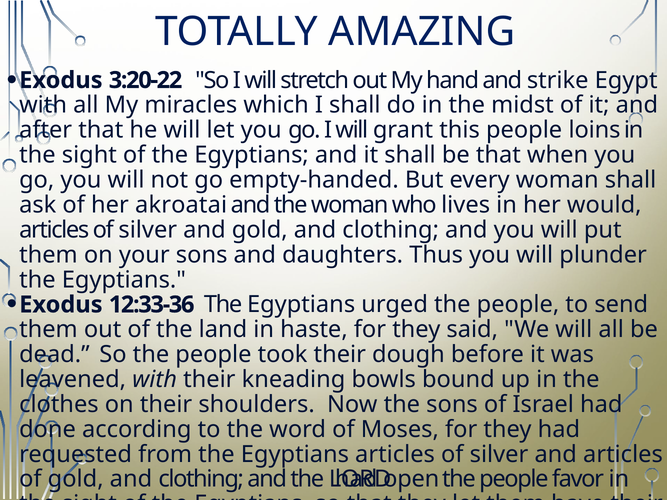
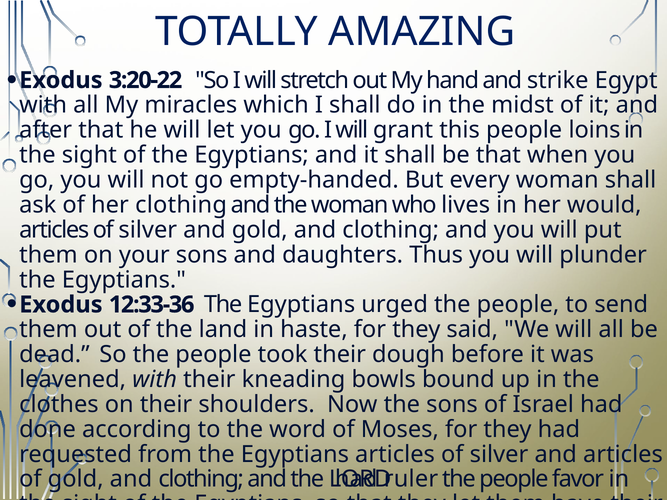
her akroatai: akroatai -> clothing
open: open -> ruler
